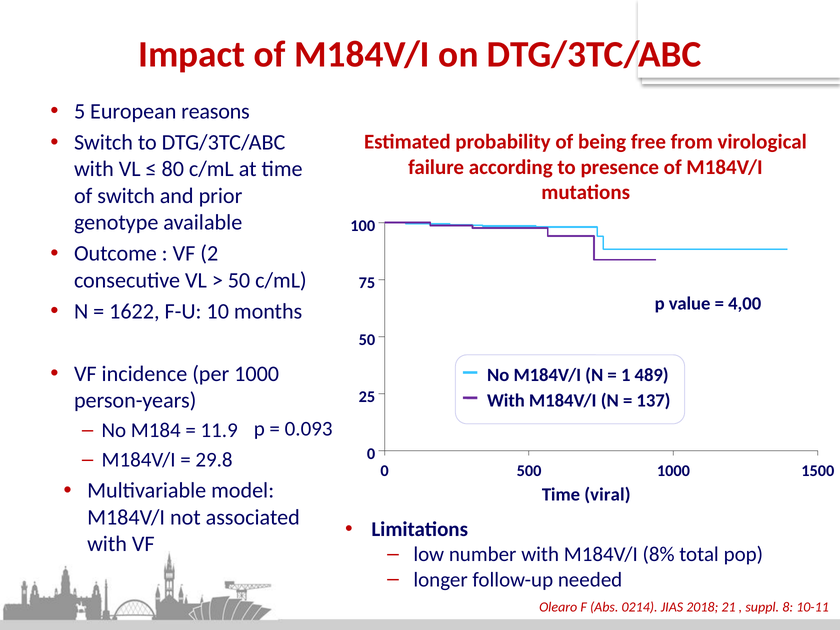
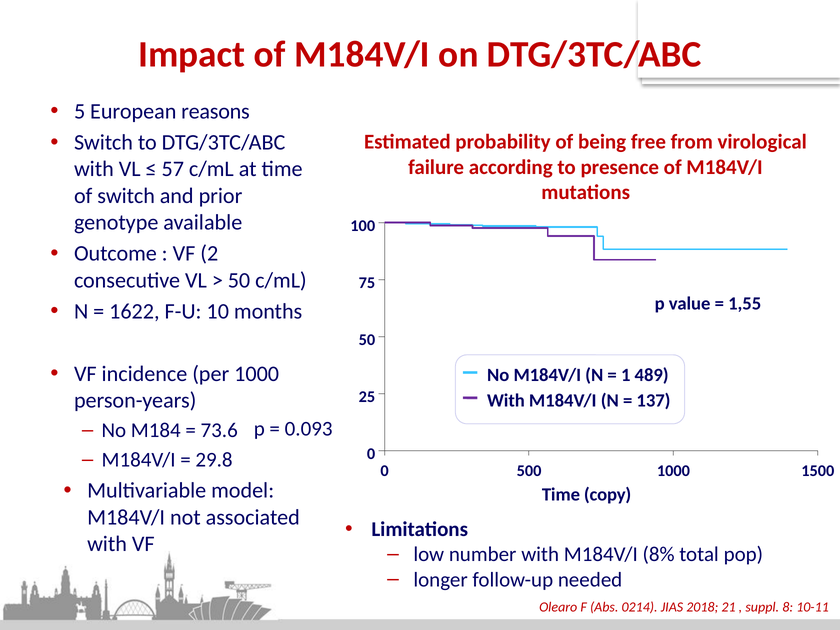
80: 80 -> 57
4,00: 4,00 -> 1,55
11.9: 11.9 -> 73.6
viral: viral -> copy
